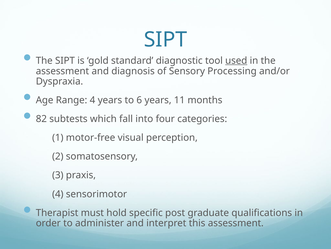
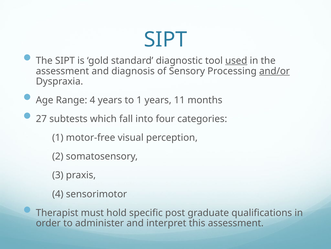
and/or underline: none -> present
to 6: 6 -> 1
82: 82 -> 27
